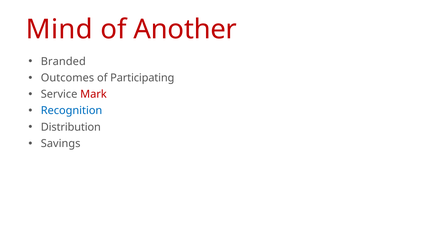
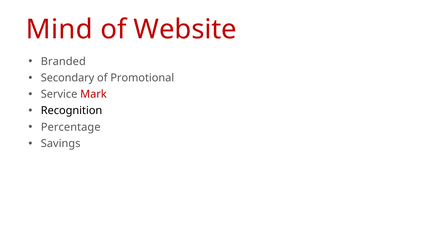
Another: Another -> Website
Outcomes: Outcomes -> Secondary
Participating: Participating -> Promotional
Recognition colour: blue -> black
Distribution: Distribution -> Percentage
